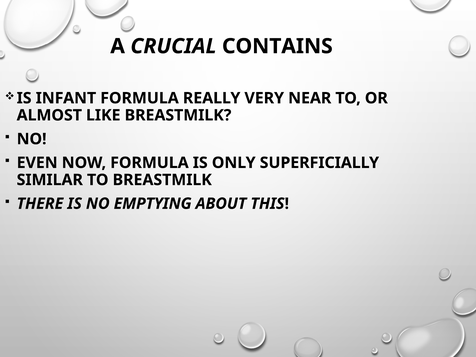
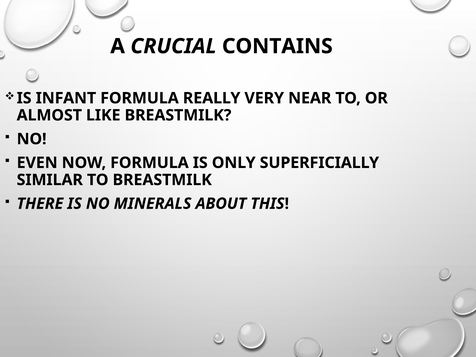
EMPTYING: EMPTYING -> MINERALS
